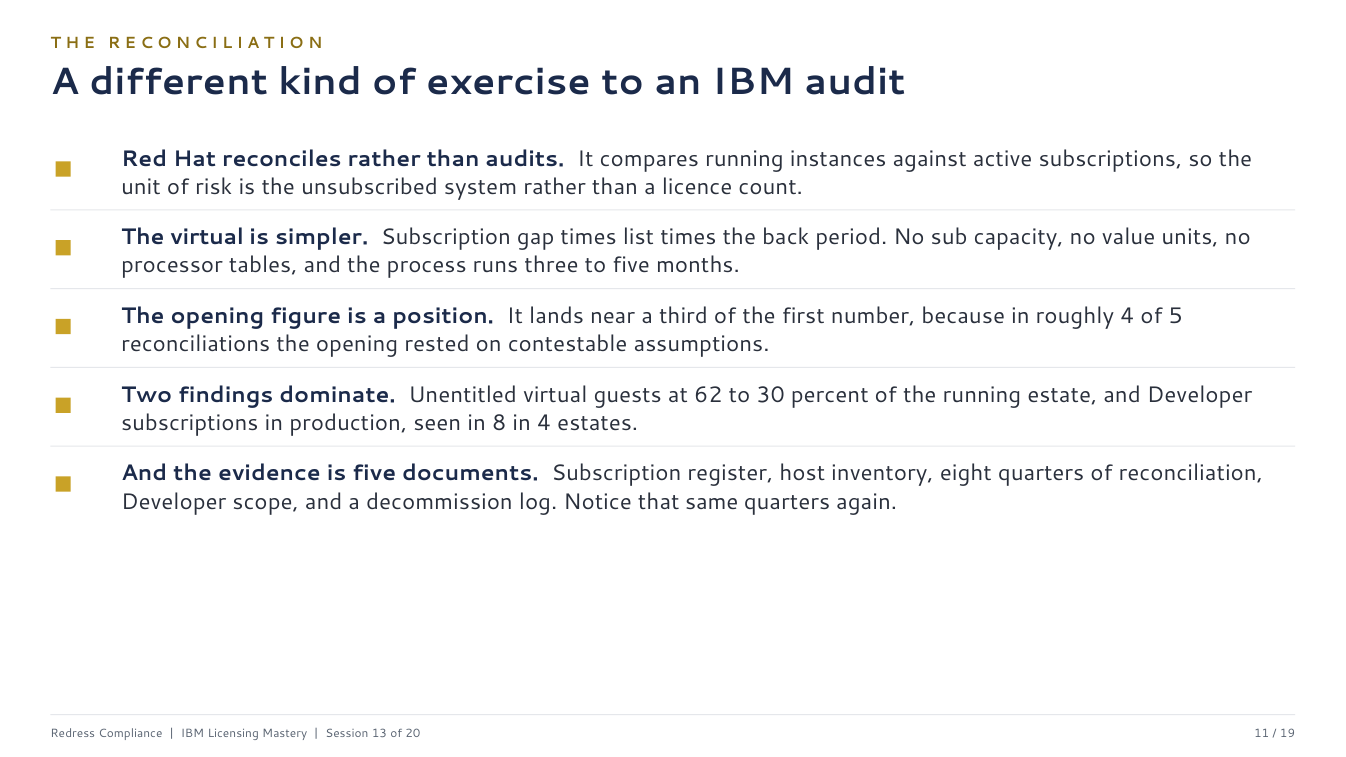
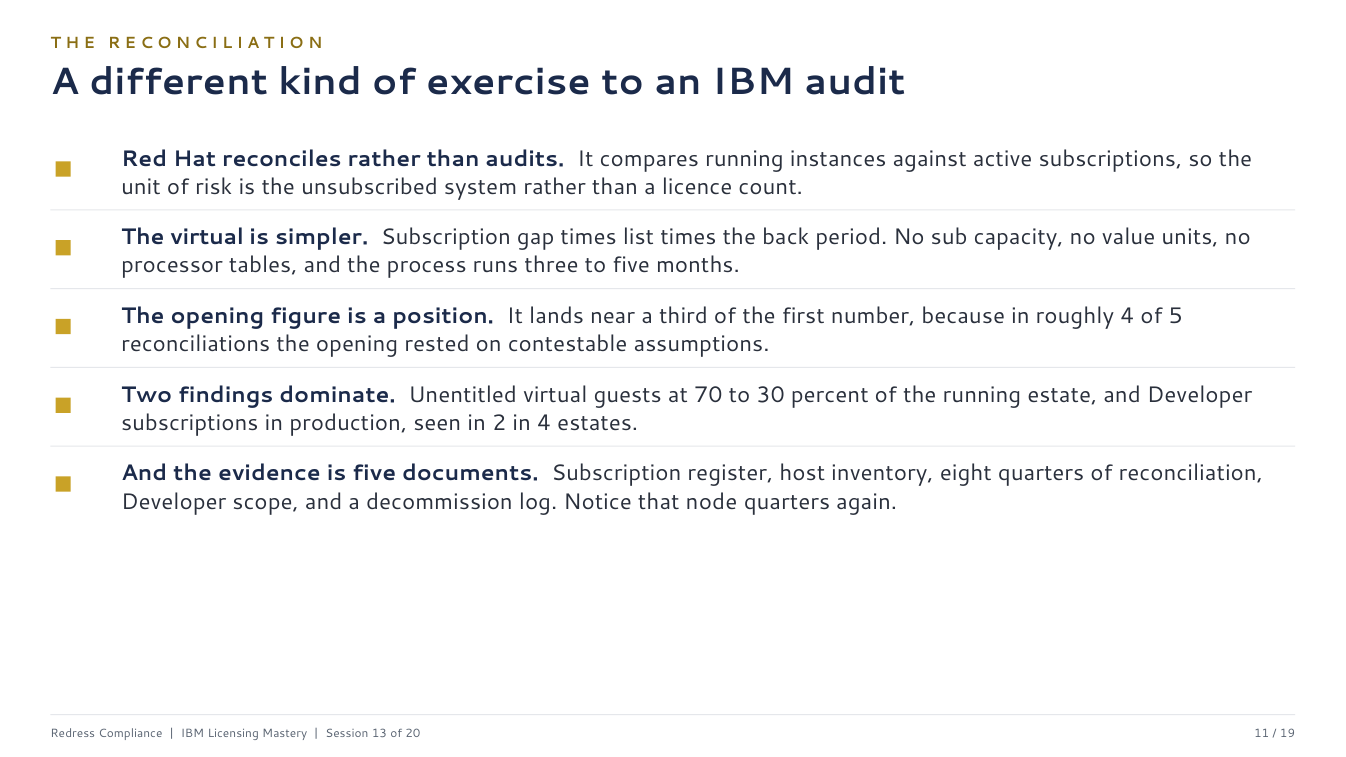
62: 62 -> 70
8: 8 -> 2
same: same -> node
